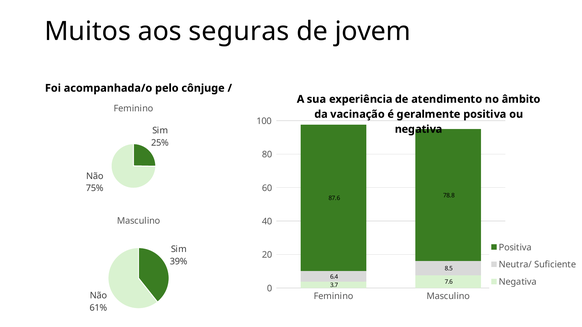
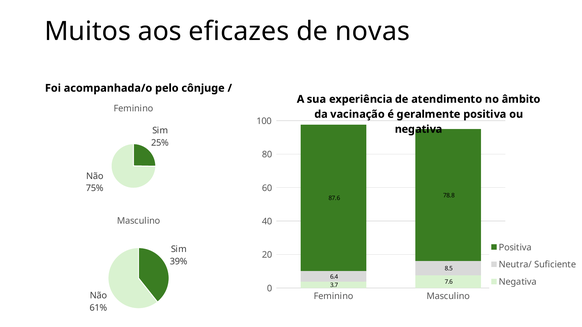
seguras: seguras -> eficazes
jovem: jovem -> novas
